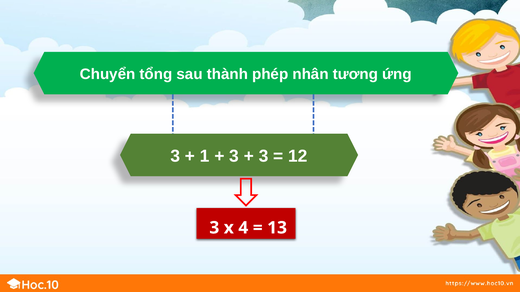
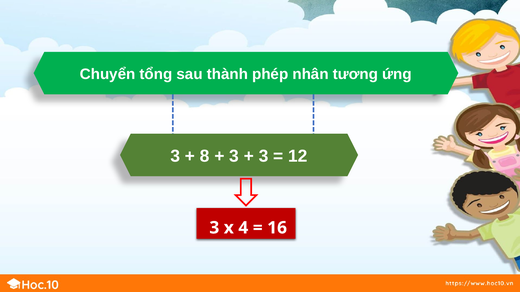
1: 1 -> 8
13: 13 -> 16
